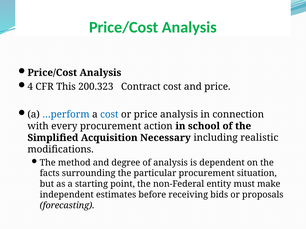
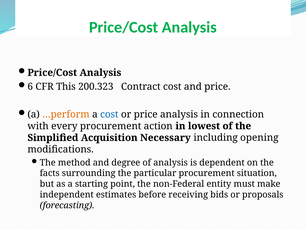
4: 4 -> 6
…perform colour: blue -> orange
school: school -> lowest
realistic: realistic -> opening
